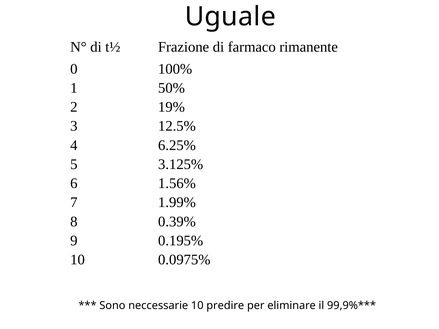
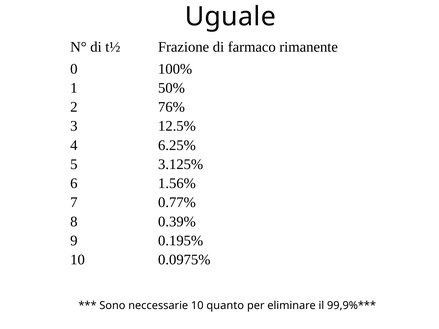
19%: 19% -> 76%
1.99%: 1.99% -> 0.77%
predire: predire -> quanto
